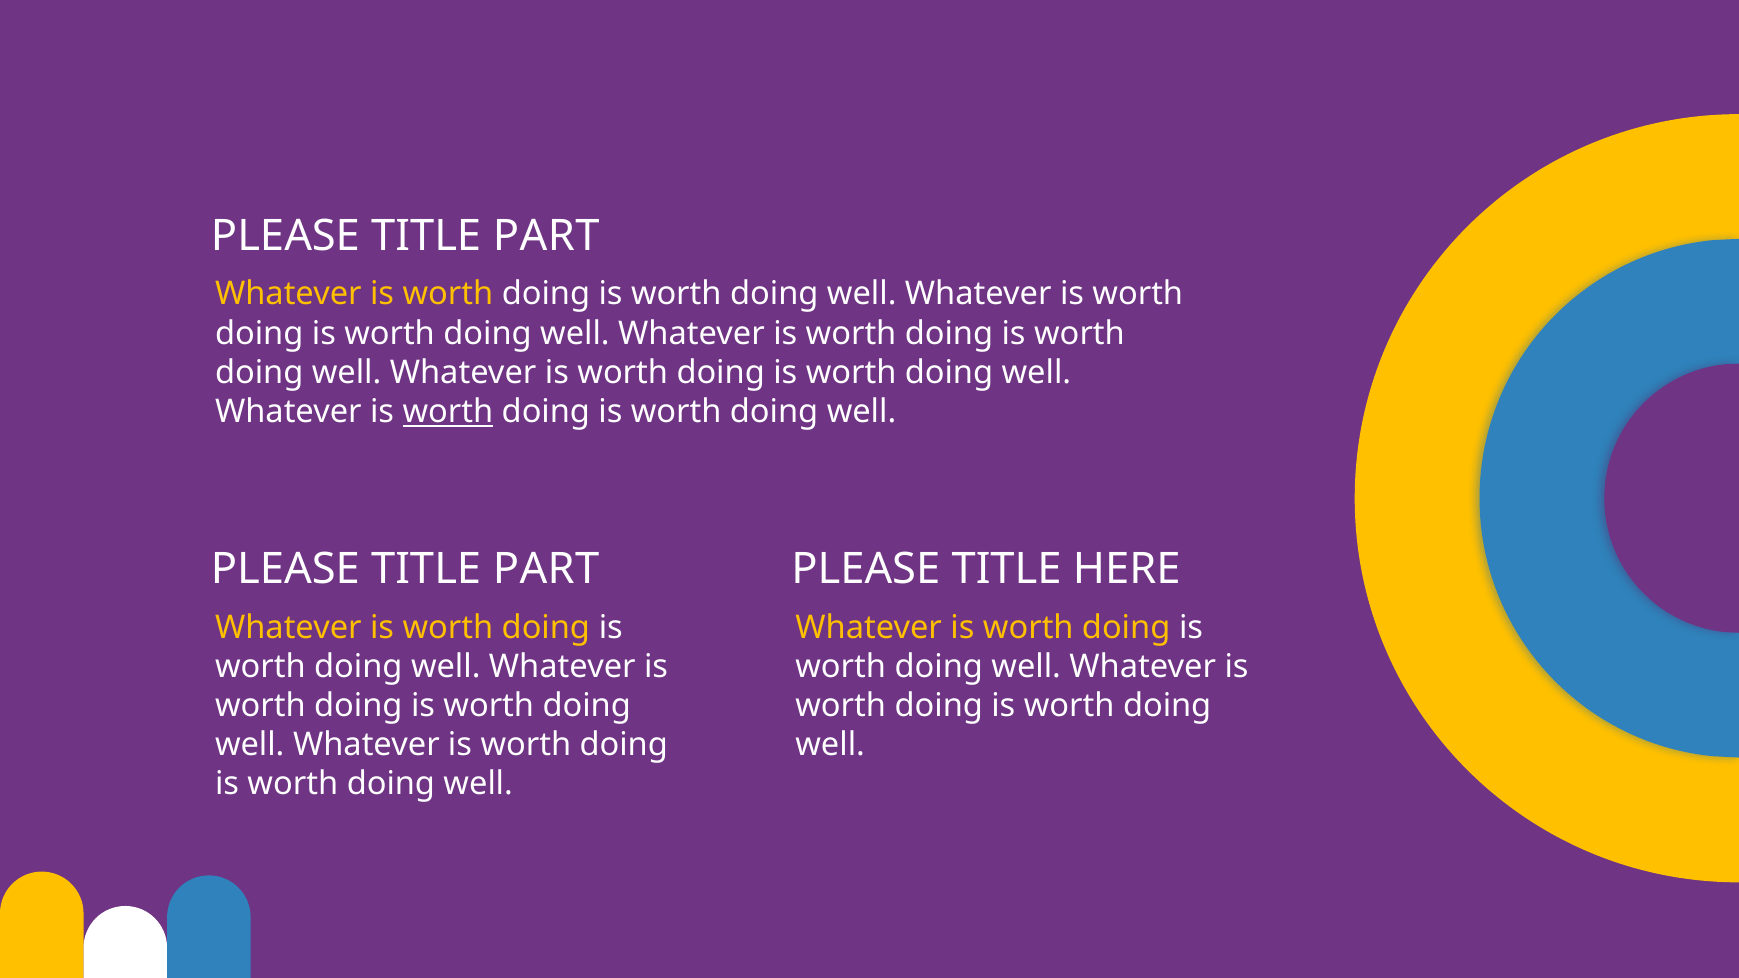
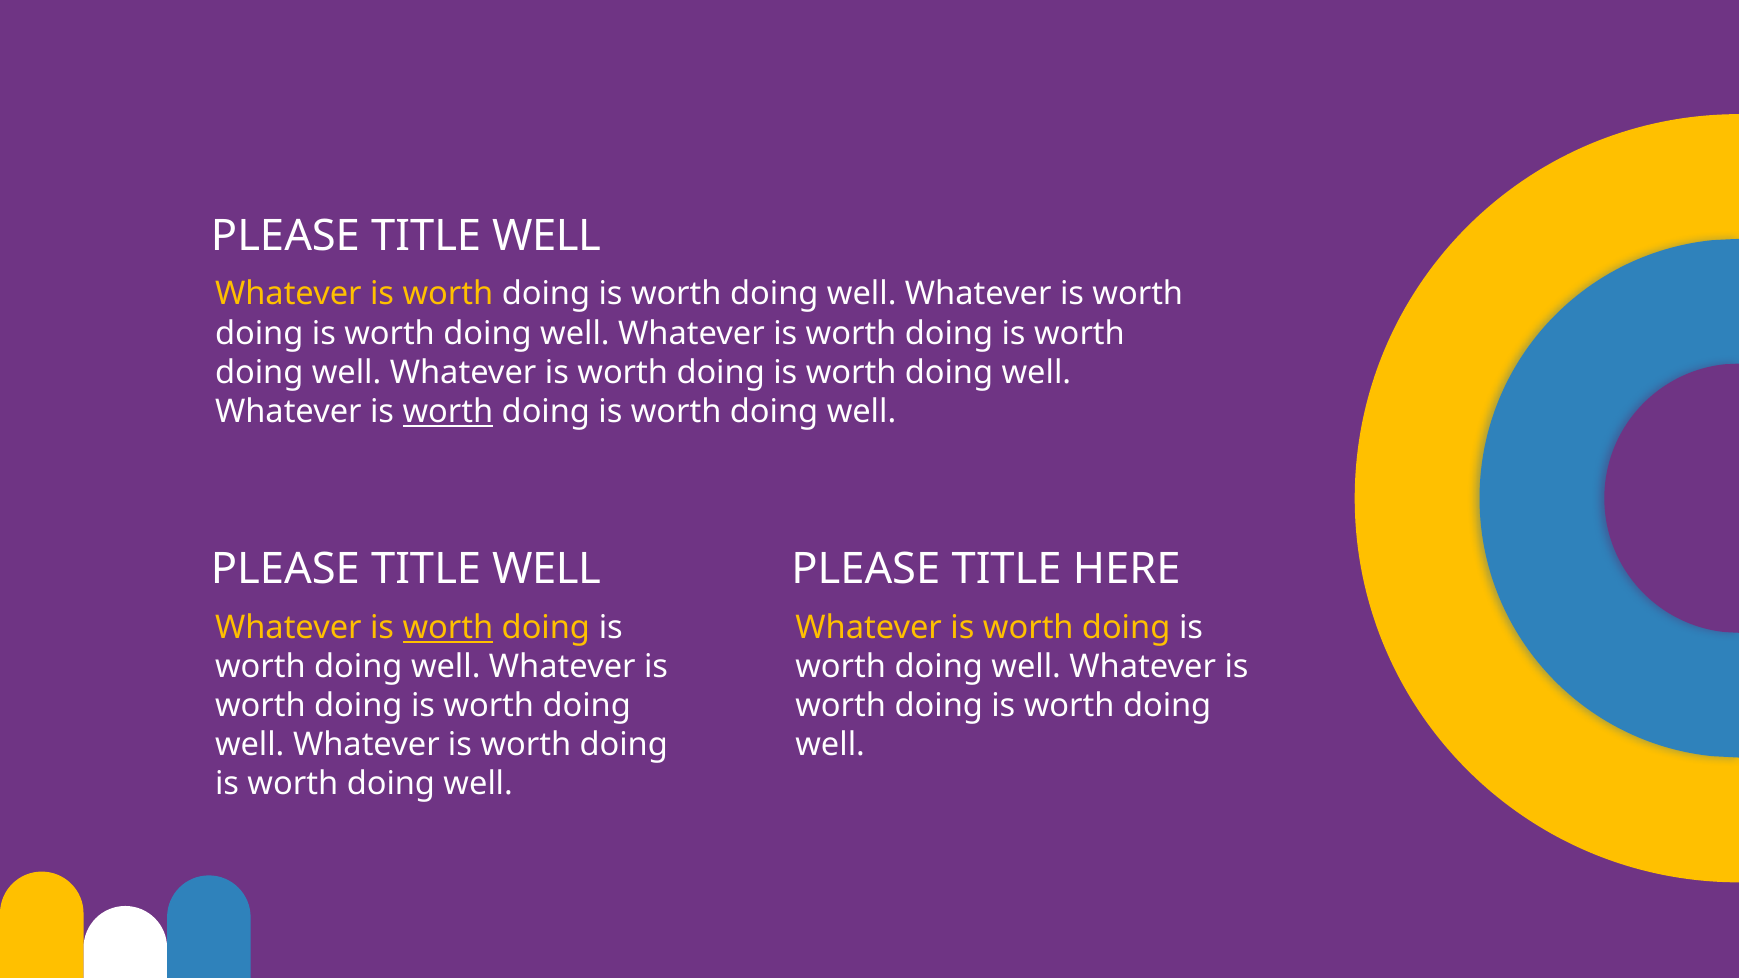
PART at (546, 236): PART -> WELL
PART at (546, 569): PART -> WELL
worth at (448, 628) underline: none -> present
